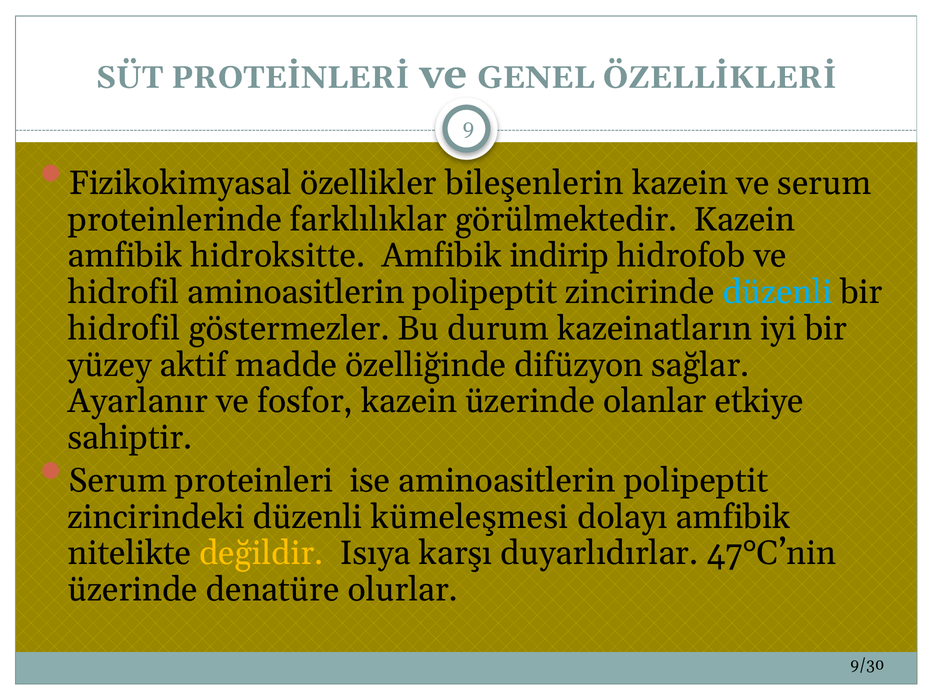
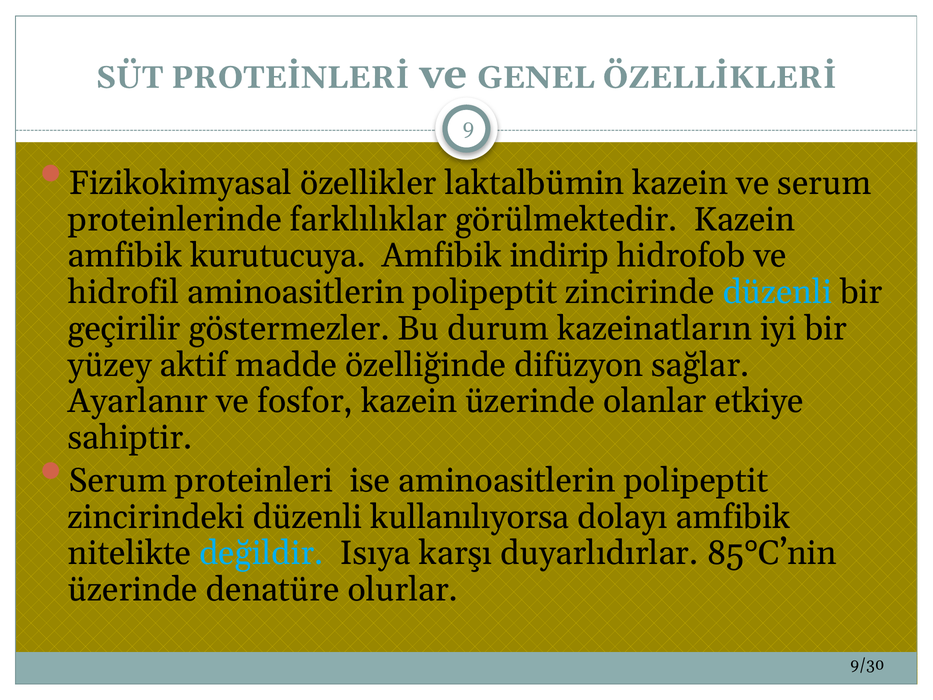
bileşenlerin: bileşenlerin -> laktalbümin
hidroksitte: hidroksitte -> kurutucuya
hidrofil at (124, 328): hidrofil -> geçirilir
kümeleşmesi: kümeleşmesi -> kullanılıyorsa
değildir colour: yellow -> light blue
47°C’nin: 47°C’nin -> 85°C’nin
